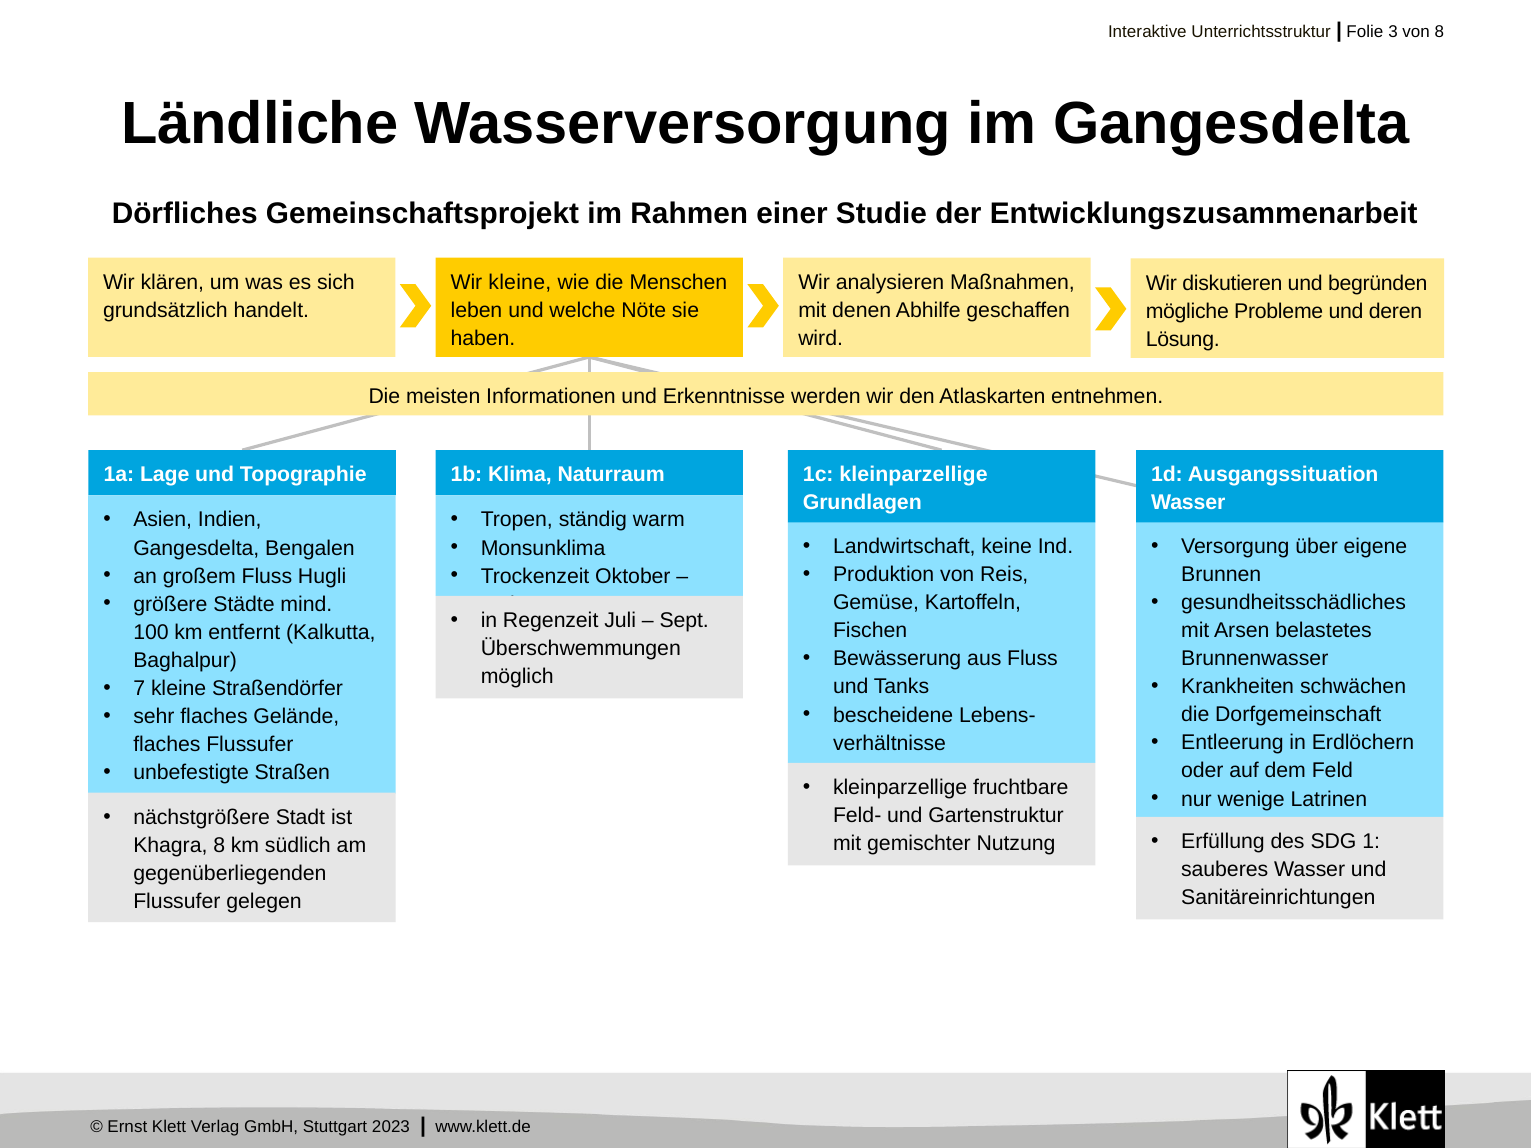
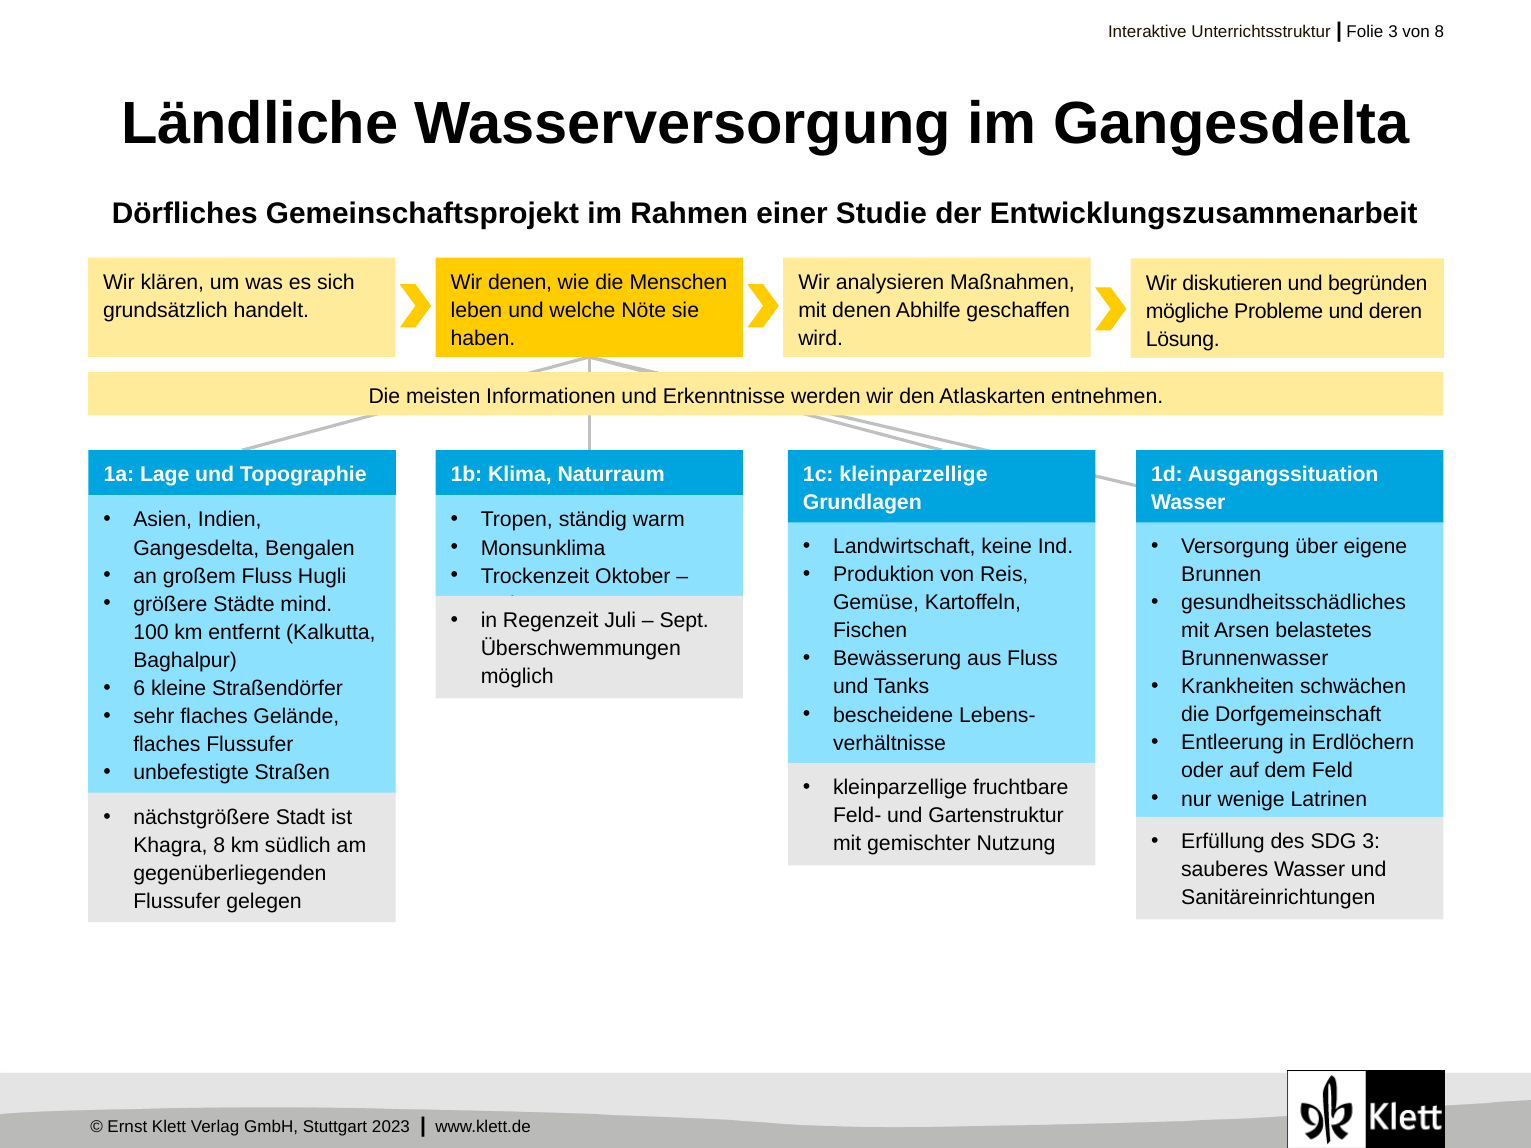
Wir kleine: kleine -> denen
7: 7 -> 6
SDG 1: 1 -> 3
